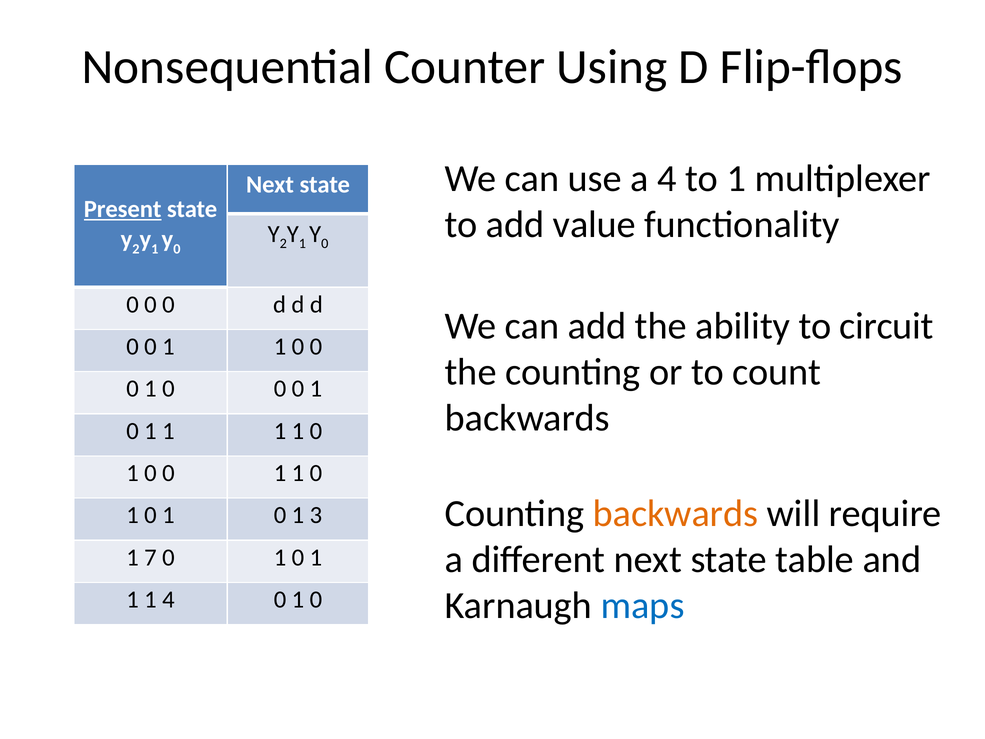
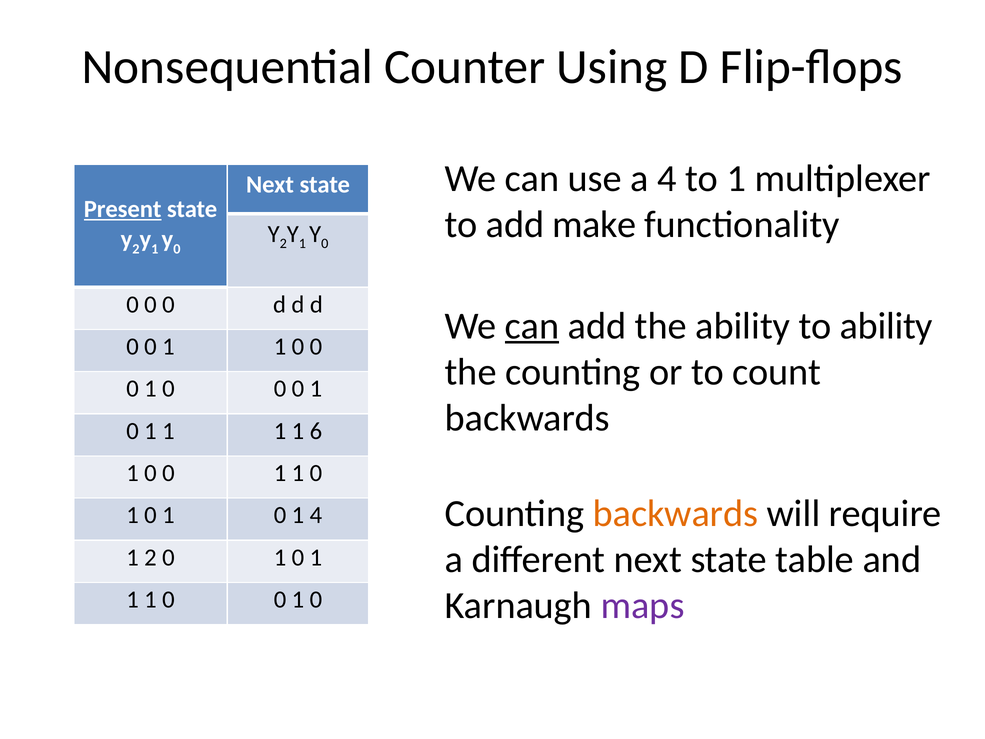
value: value -> make
can at (532, 326) underline: none -> present
to circuit: circuit -> ability
1 1 1 0: 0 -> 6
1 3: 3 -> 4
1 7: 7 -> 2
4 at (168, 599): 4 -> 0
maps colour: blue -> purple
